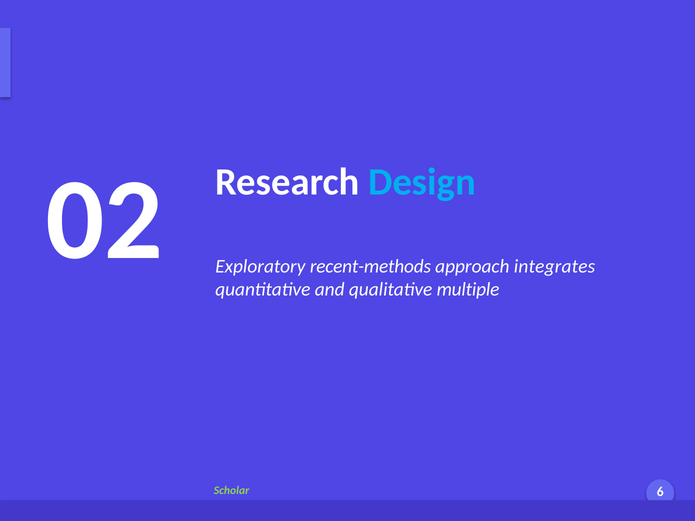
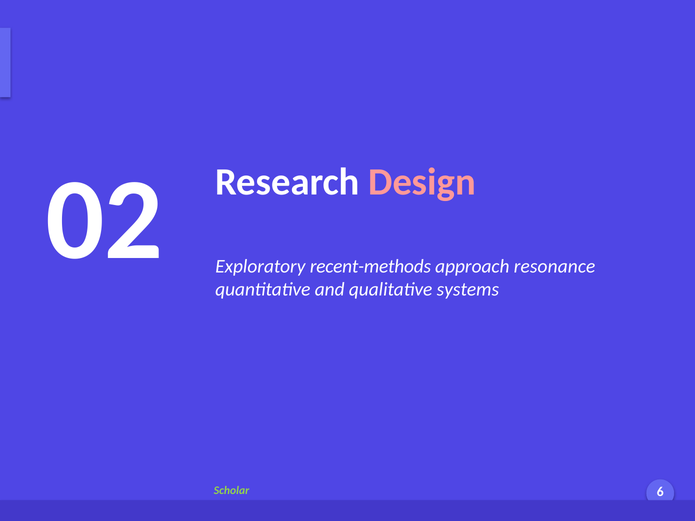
Design colour: light blue -> pink
integrates: integrates -> resonance
multiple: multiple -> systems
